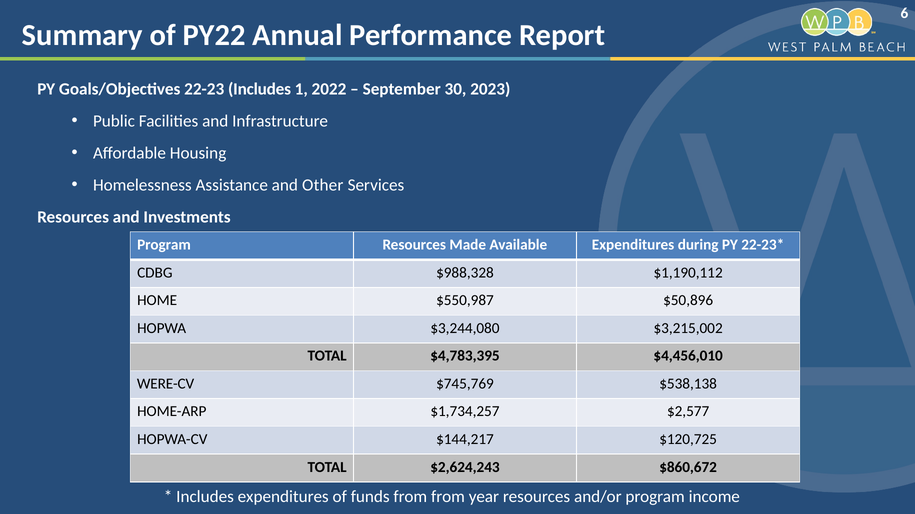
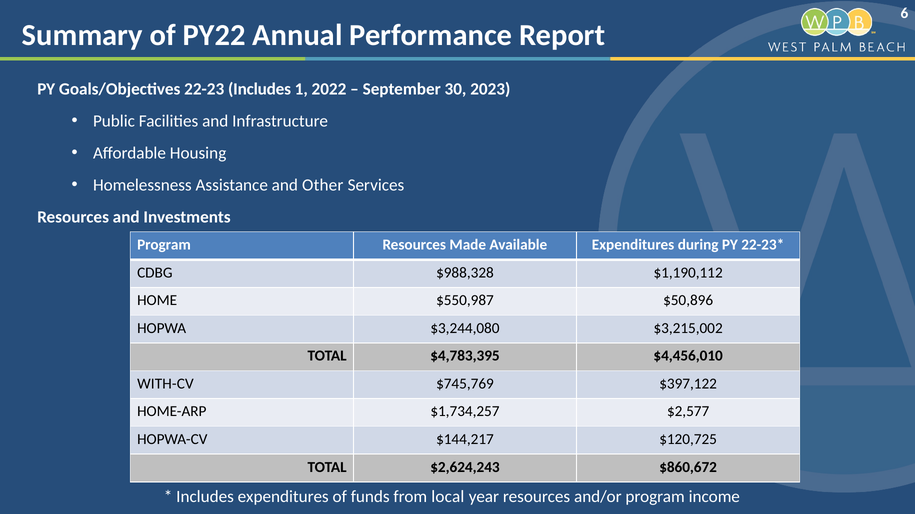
WERE-CV: WERE-CV -> WITH-CV
$538,138: $538,138 -> $397,122
from from: from -> local
